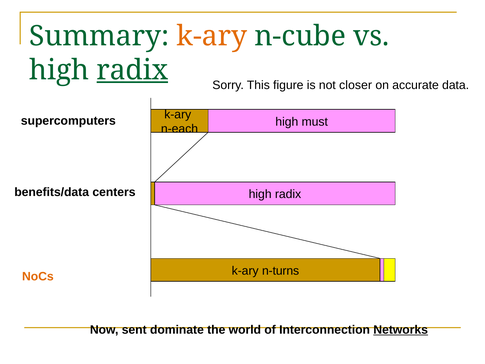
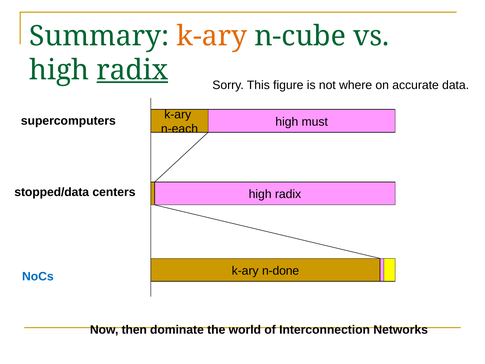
closer: closer -> where
benefits/data: benefits/data -> stopped/data
NoCs colour: orange -> blue
n-turns: n-turns -> n-done
sent: sent -> then
Networks underline: present -> none
